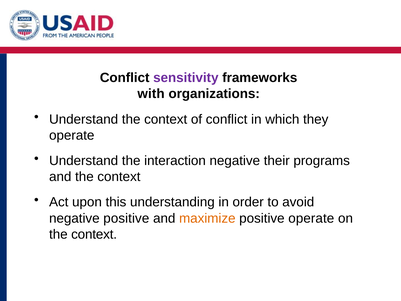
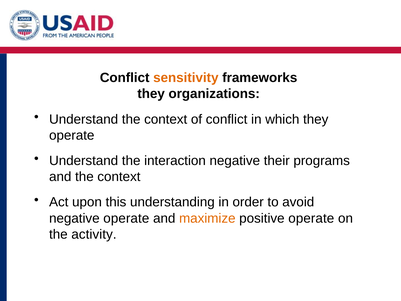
sensitivity colour: purple -> orange
with at (151, 94): with -> they
negative positive: positive -> operate
context at (94, 234): context -> activity
